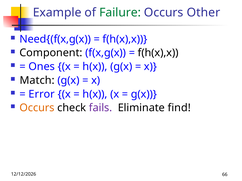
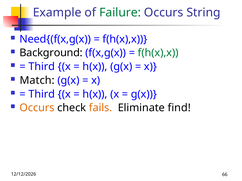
Other: Other -> String
Component: Component -> Background
f(h(x),x at (158, 53) colour: black -> green
Ones at (42, 67): Ones -> Third
Error at (42, 94): Error -> Third
fails colour: purple -> orange
